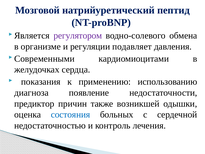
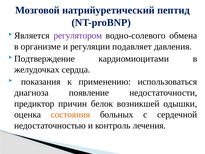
Современными: Современными -> Подтверждение
использованию: использованию -> использоваться
также: также -> белок
состояния colour: blue -> orange
